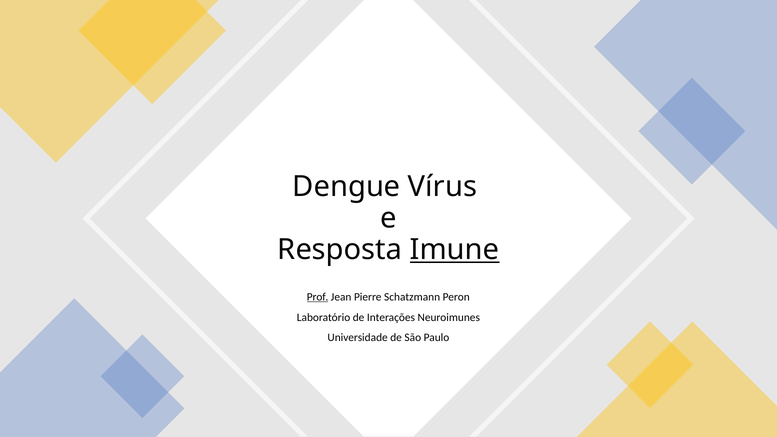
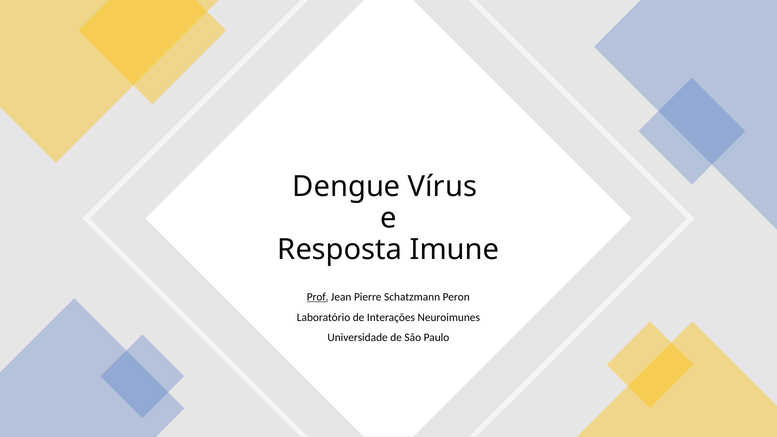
Imune underline: present -> none
